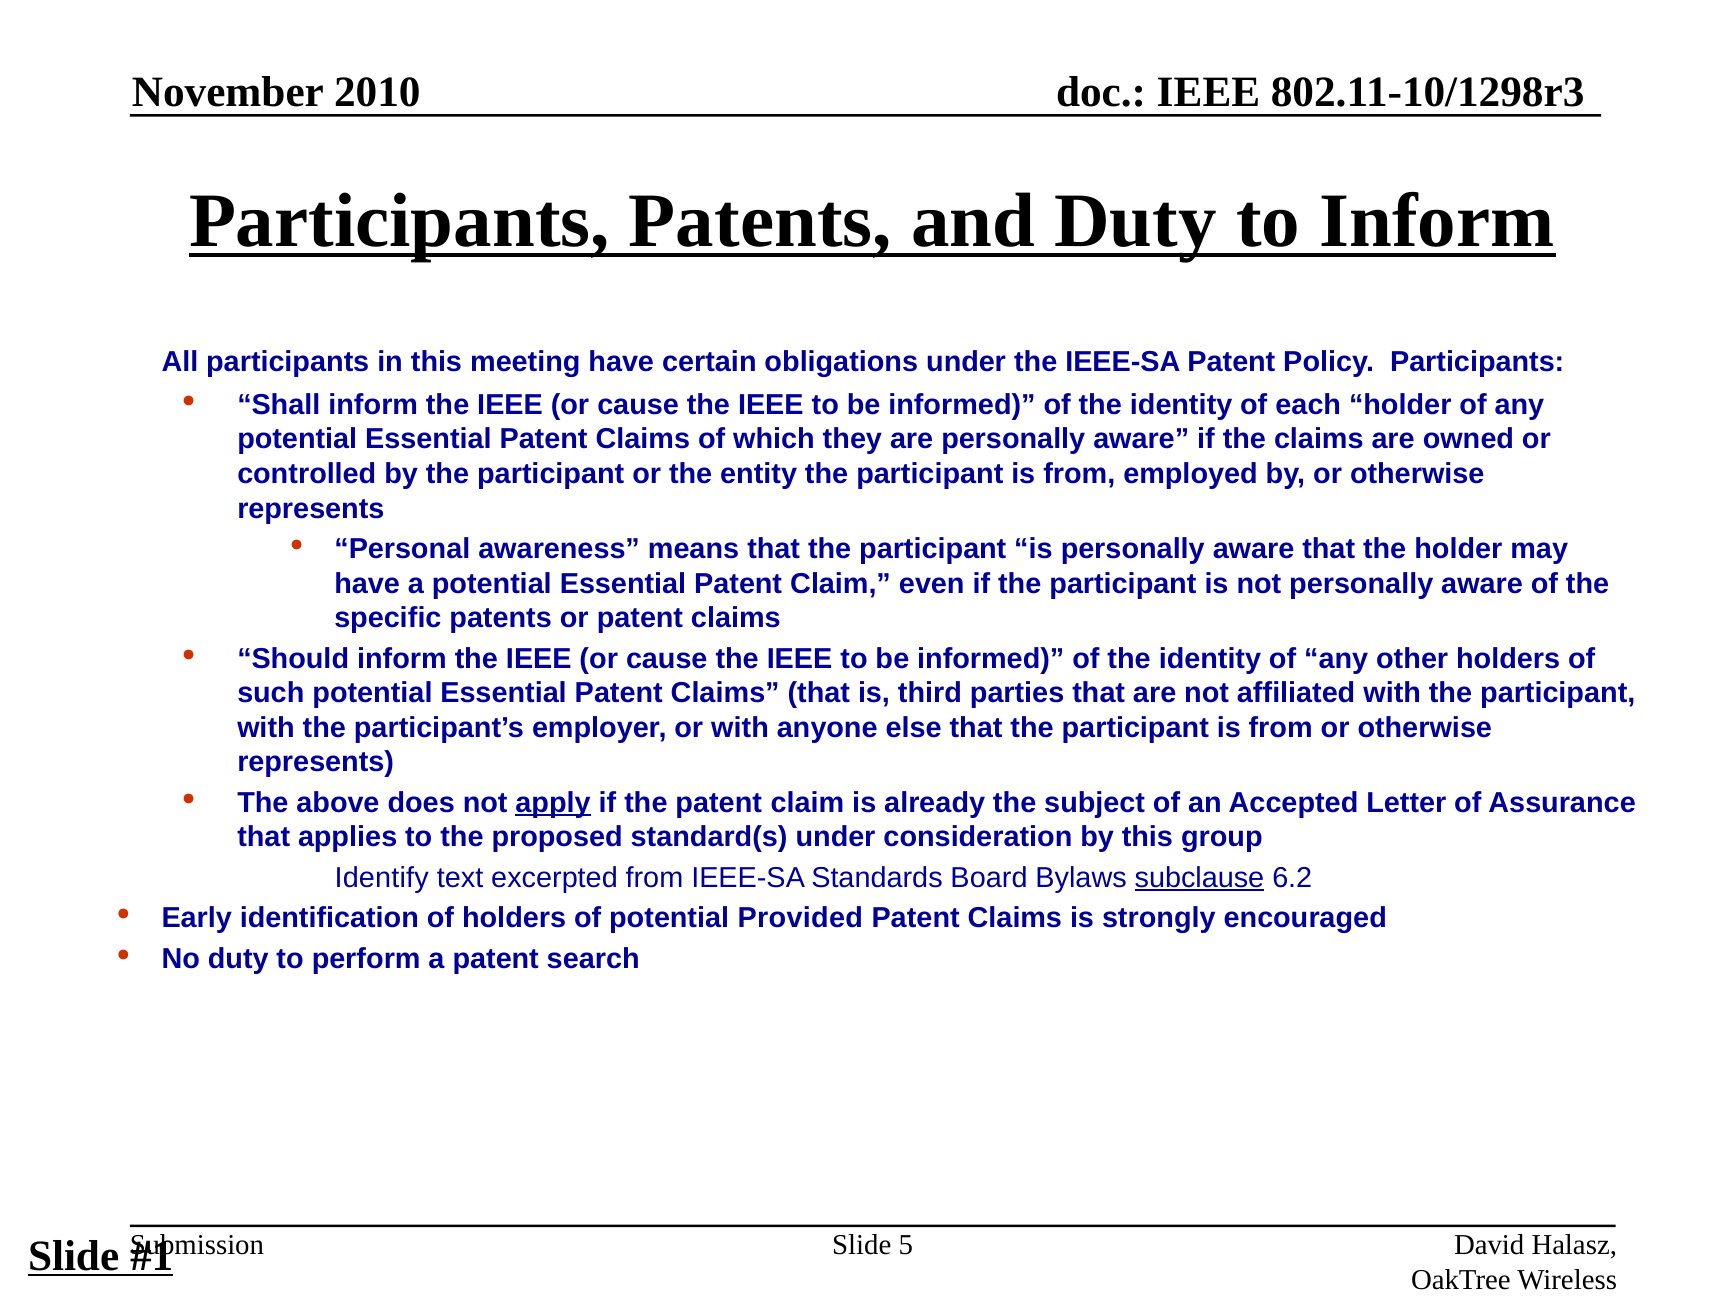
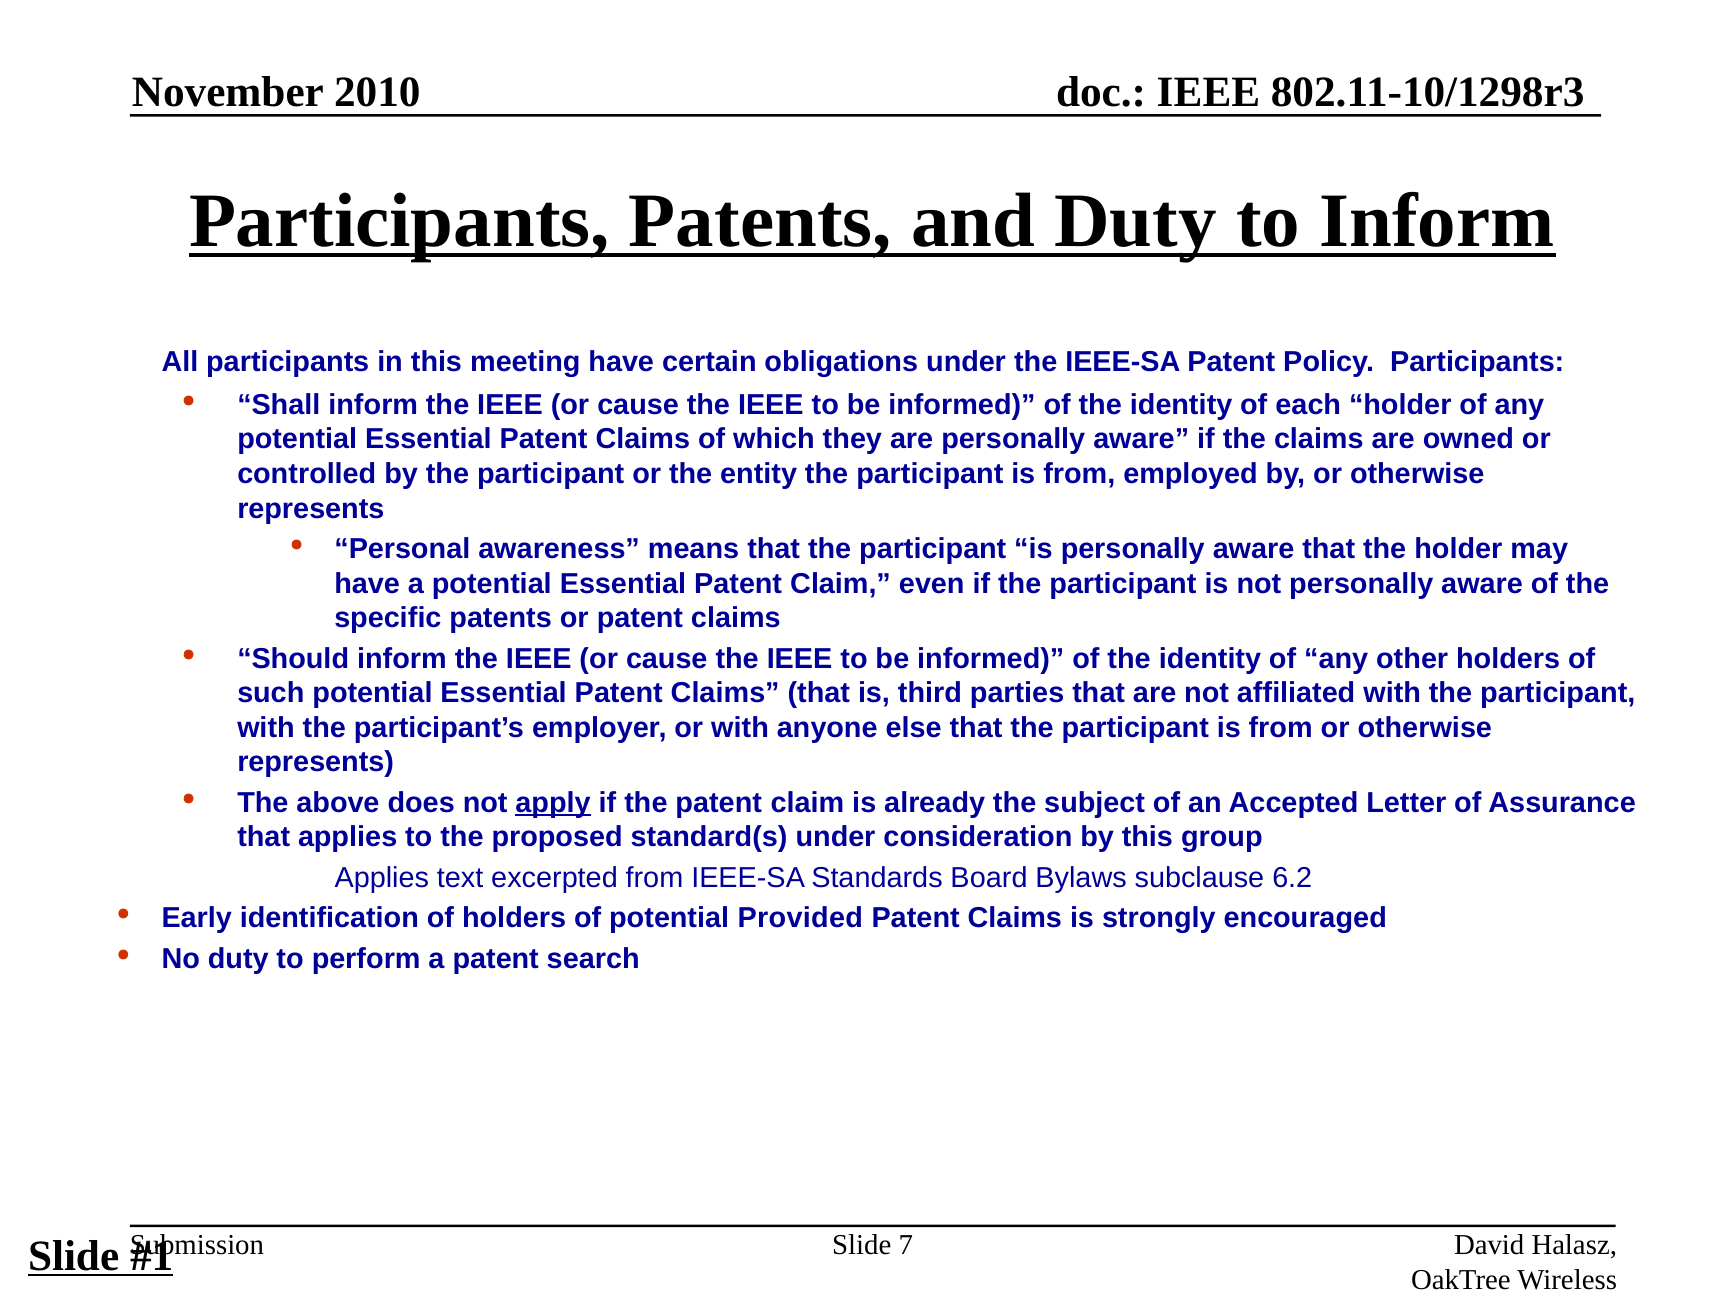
Identify at (382, 878): Identify -> Applies
subclause underline: present -> none
5: 5 -> 7
